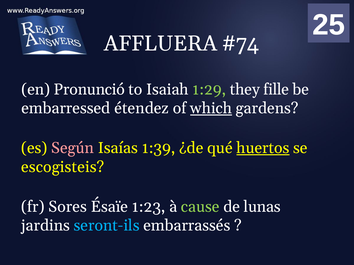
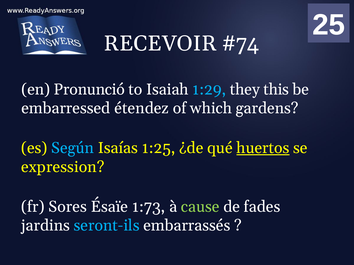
AFFLUERA: AFFLUERA -> RECEVOIR
1:29 colour: light green -> light blue
fille: fille -> this
which underline: present -> none
Según colour: pink -> light blue
1:39: 1:39 -> 1:25
escogisteis: escogisteis -> expression
1:23: 1:23 -> 1:73
lunas: lunas -> fades
